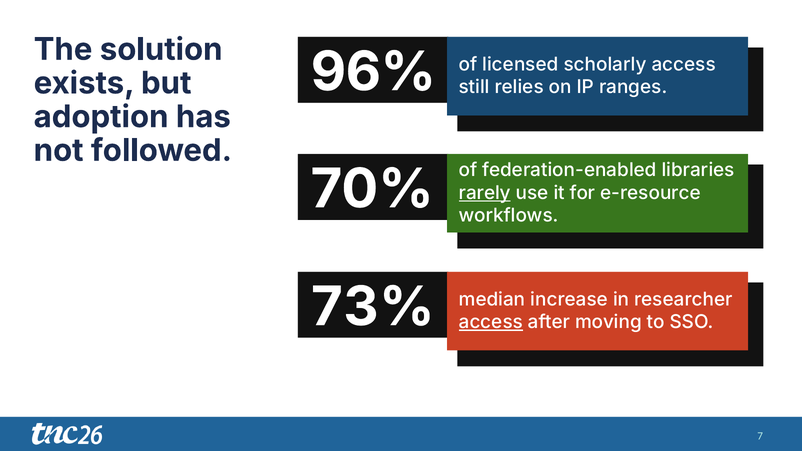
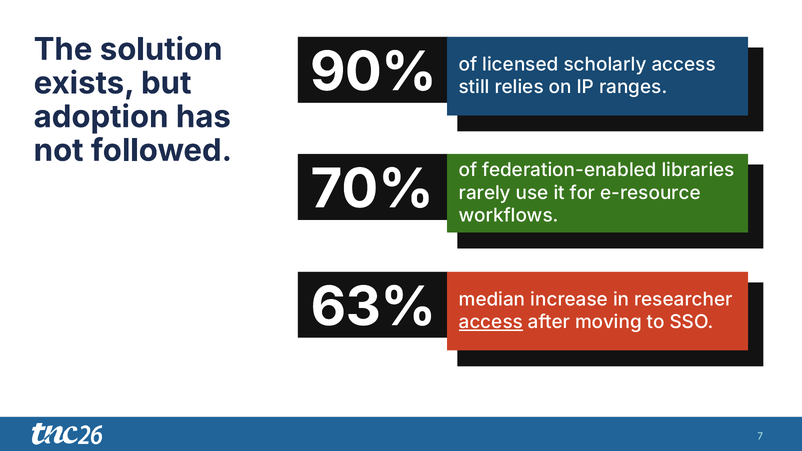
96%: 96% -> 90%
rarely underline: present -> none
73%: 73% -> 63%
